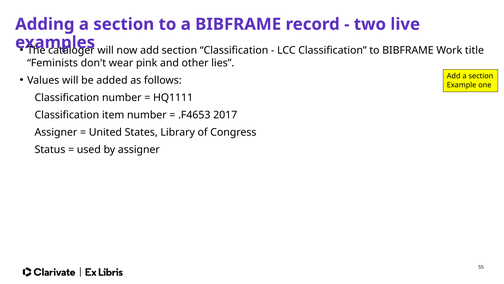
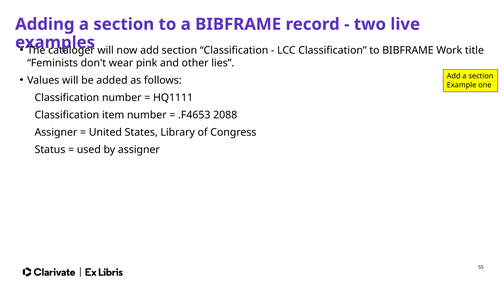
2017: 2017 -> 2088
